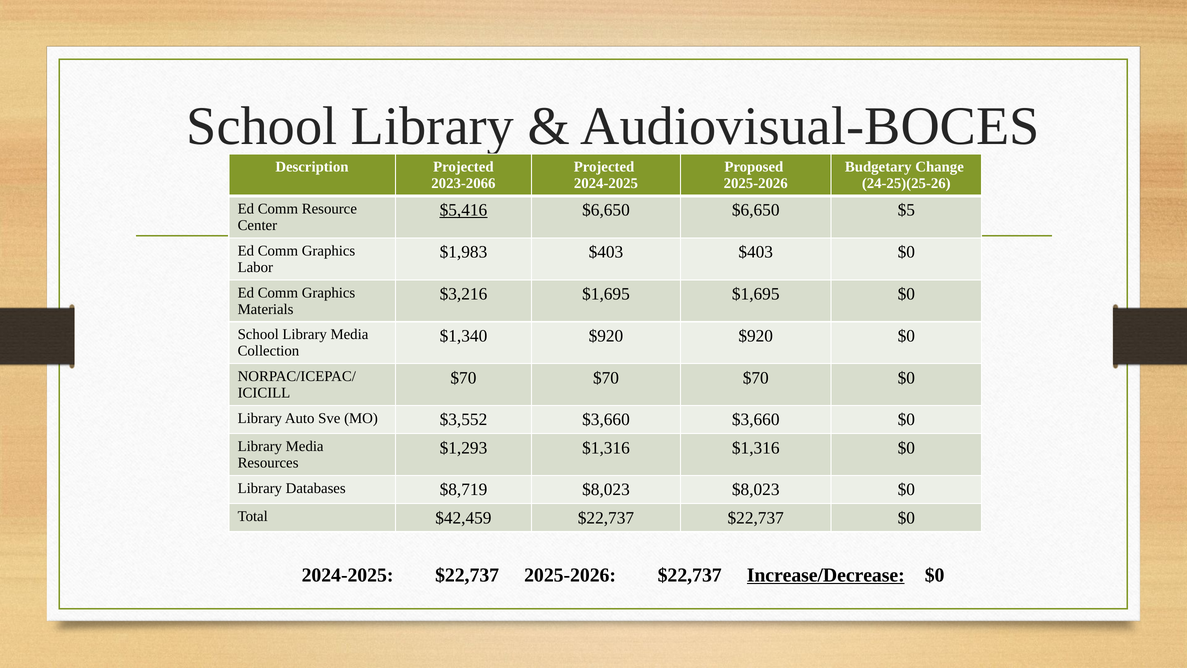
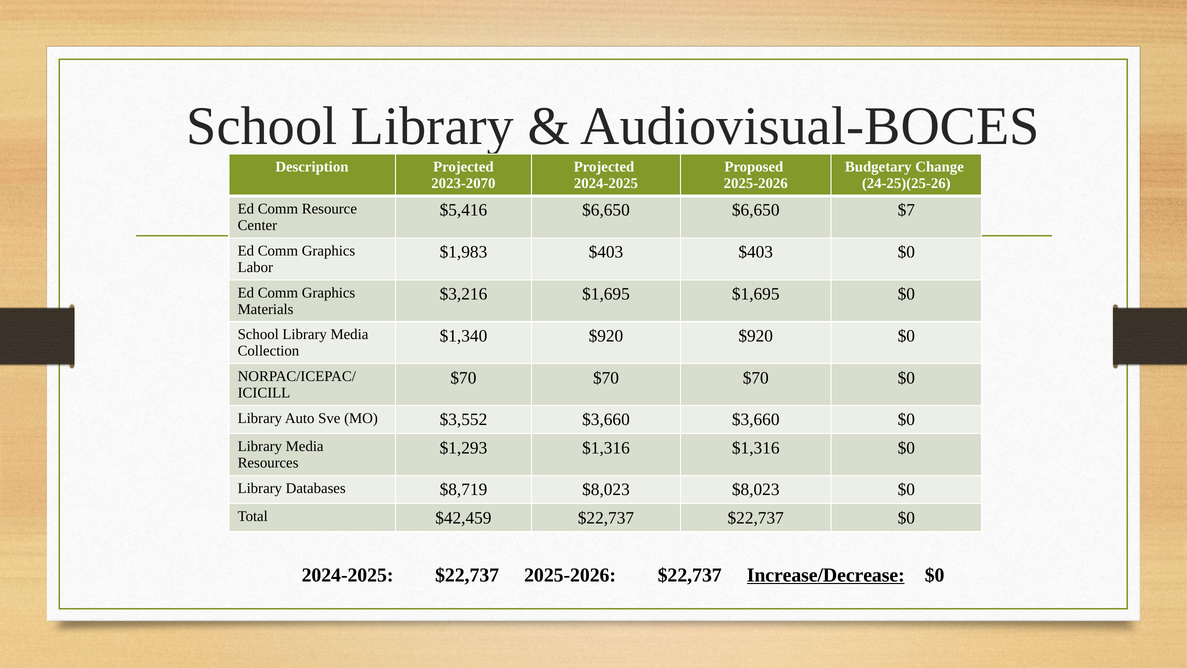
2023-2066: 2023-2066 -> 2023-2070
$5,416 underline: present -> none
$5: $5 -> $7
